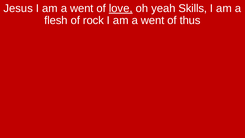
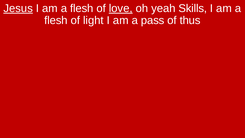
Jesus underline: none -> present
went at (82, 8): went -> flesh
rock: rock -> light
went at (153, 20): went -> pass
